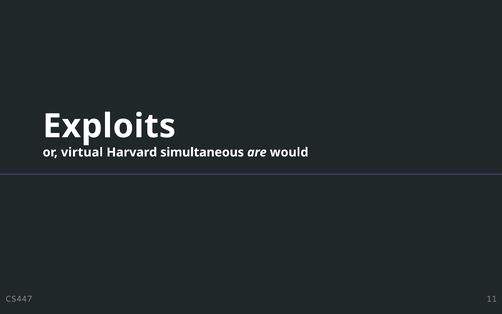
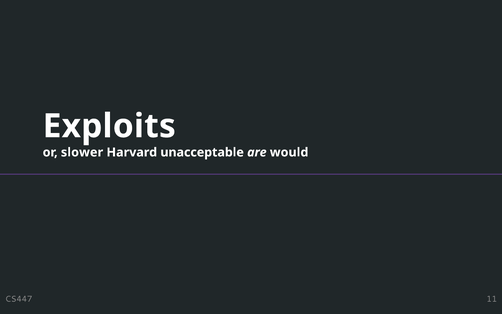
virtual: virtual -> slower
simultaneous: simultaneous -> unacceptable
